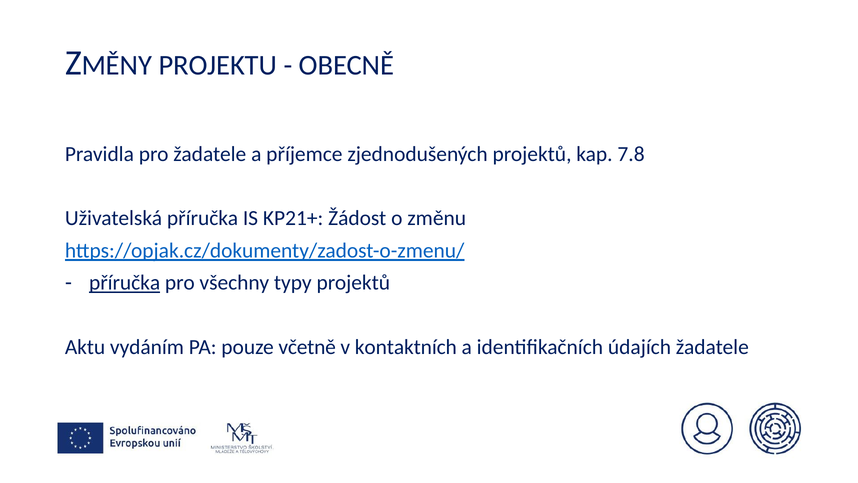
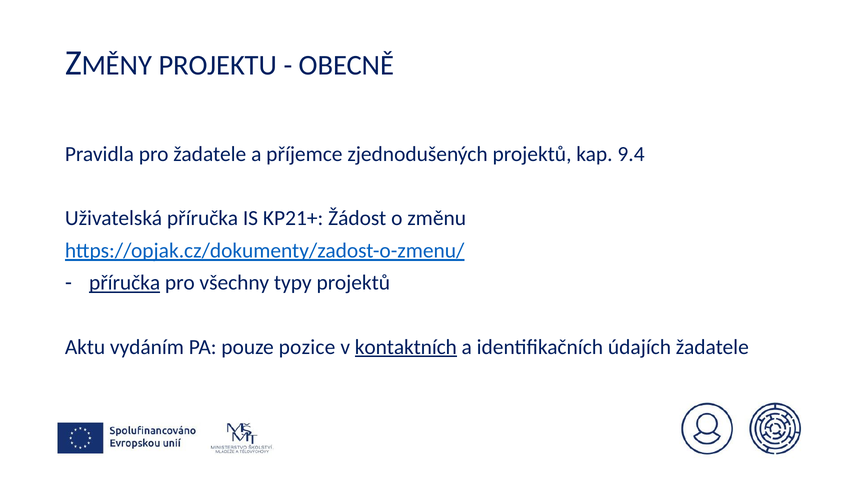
7.8: 7.8 -> 9.4
včetně: včetně -> pozice
kontaktních underline: none -> present
